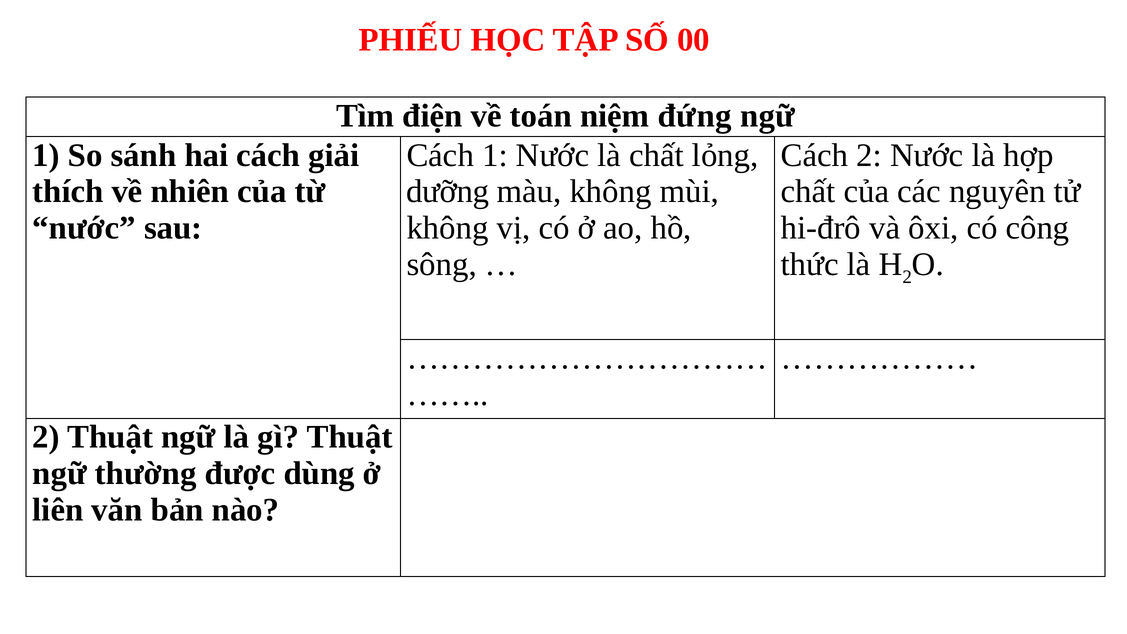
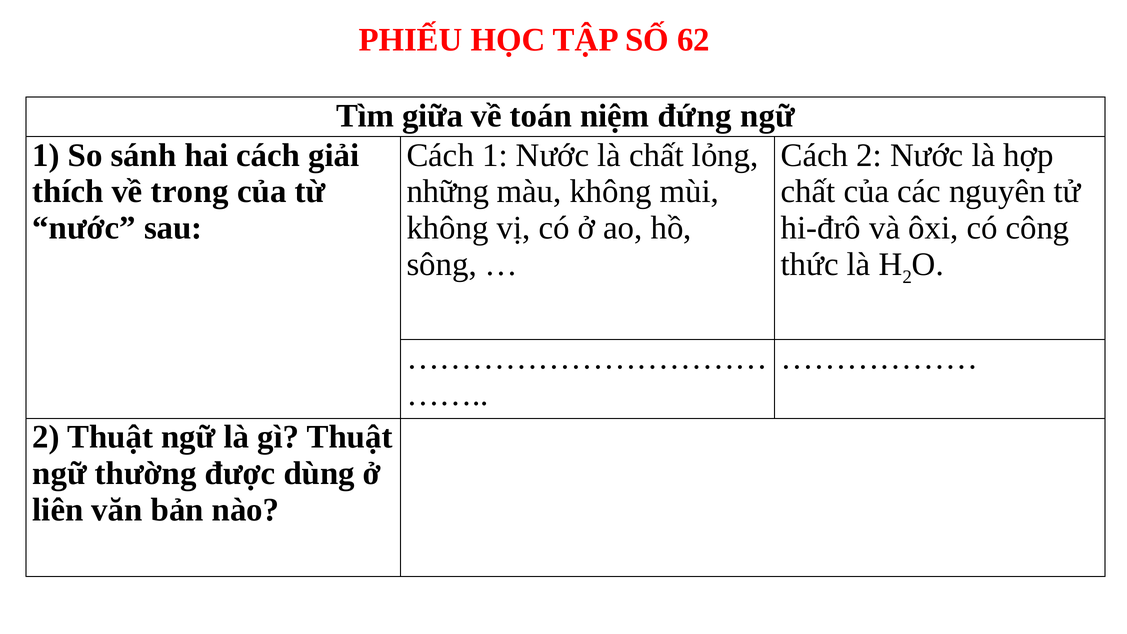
00: 00 -> 62
điện: điện -> giữa
nhiên: nhiên -> trong
dưỡng: dưỡng -> những
